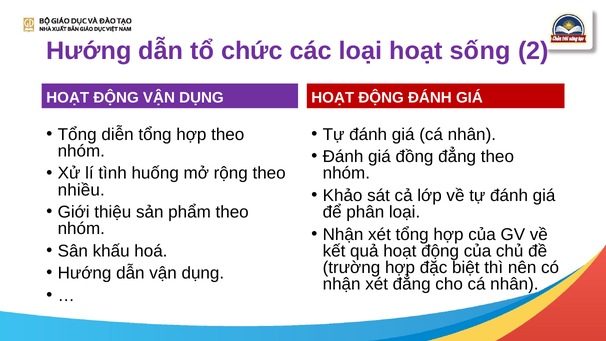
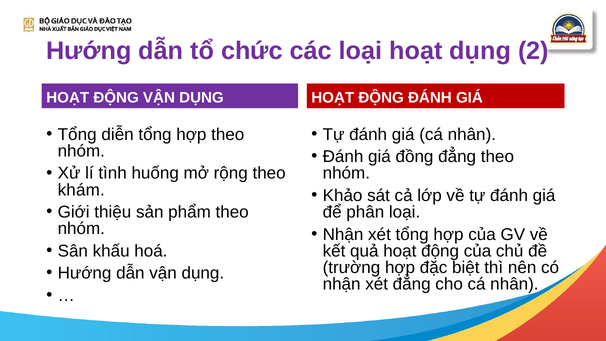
hoạt sống: sống -> dụng
nhiều: nhiều -> khám
